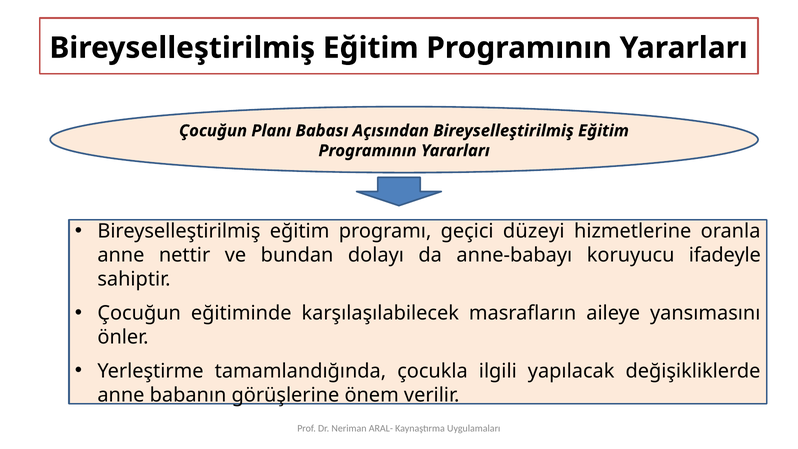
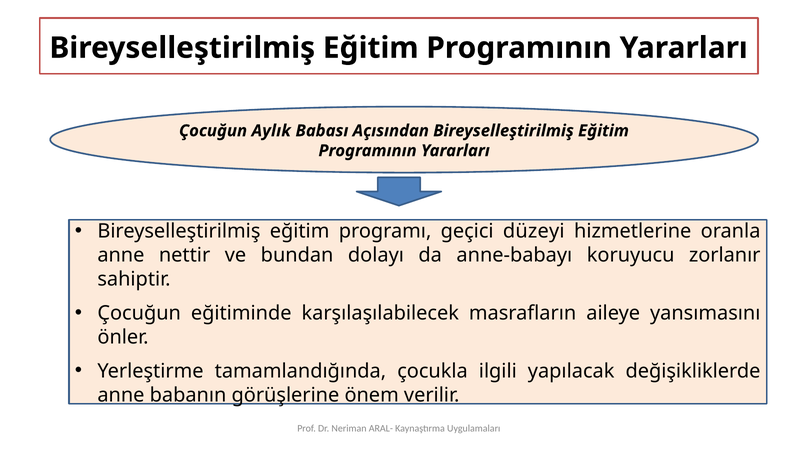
Planı: Planı -> Aylık
ifadeyle: ifadeyle -> zorlanır
